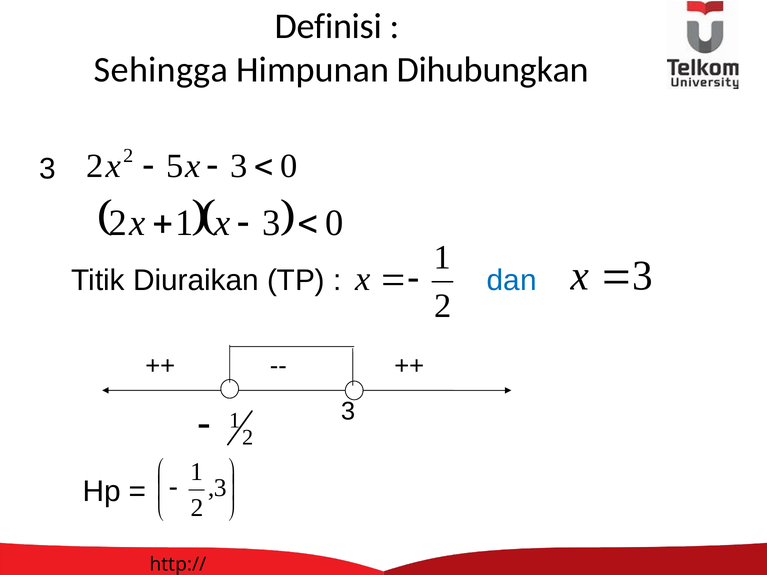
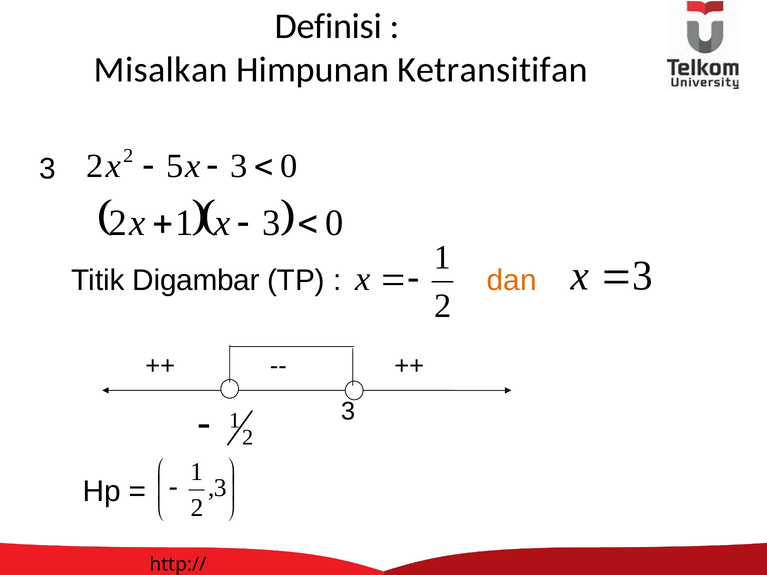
Sehingga: Sehingga -> Misalkan
Dihubungkan: Dihubungkan -> Ketransitifan
dan colour: blue -> orange
Diuraikan: Diuraikan -> Digambar
